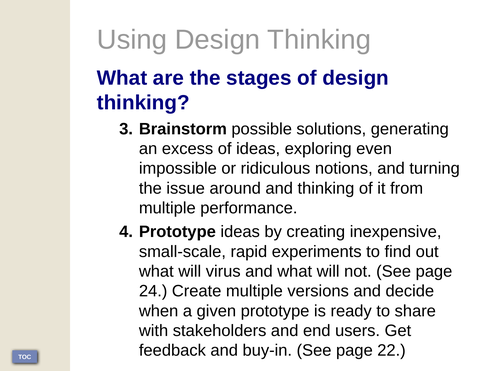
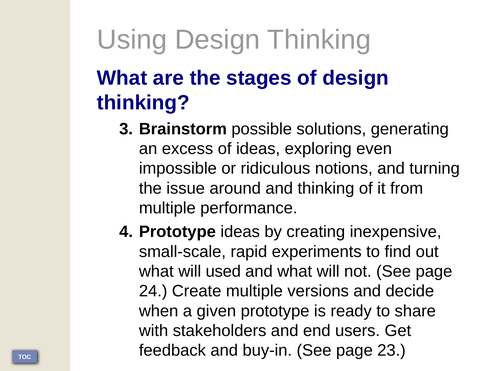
virus: virus -> used
22: 22 -> 23
